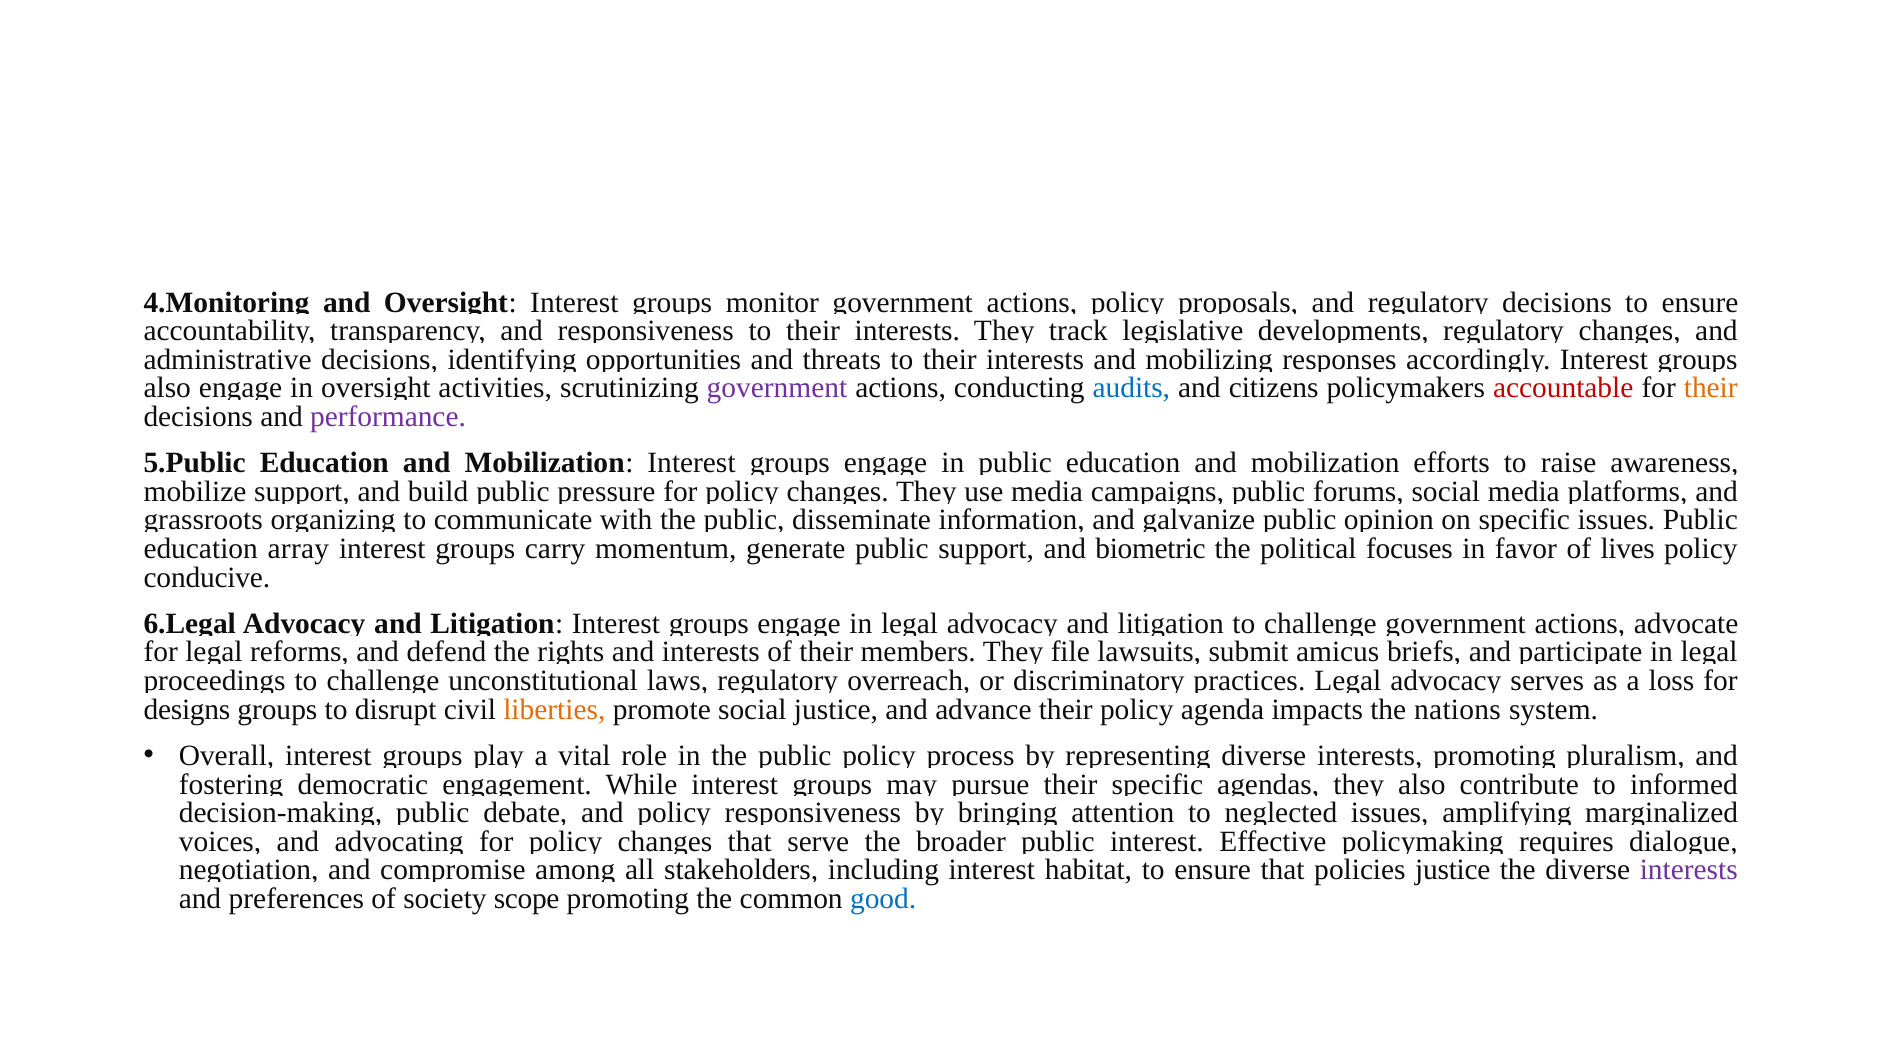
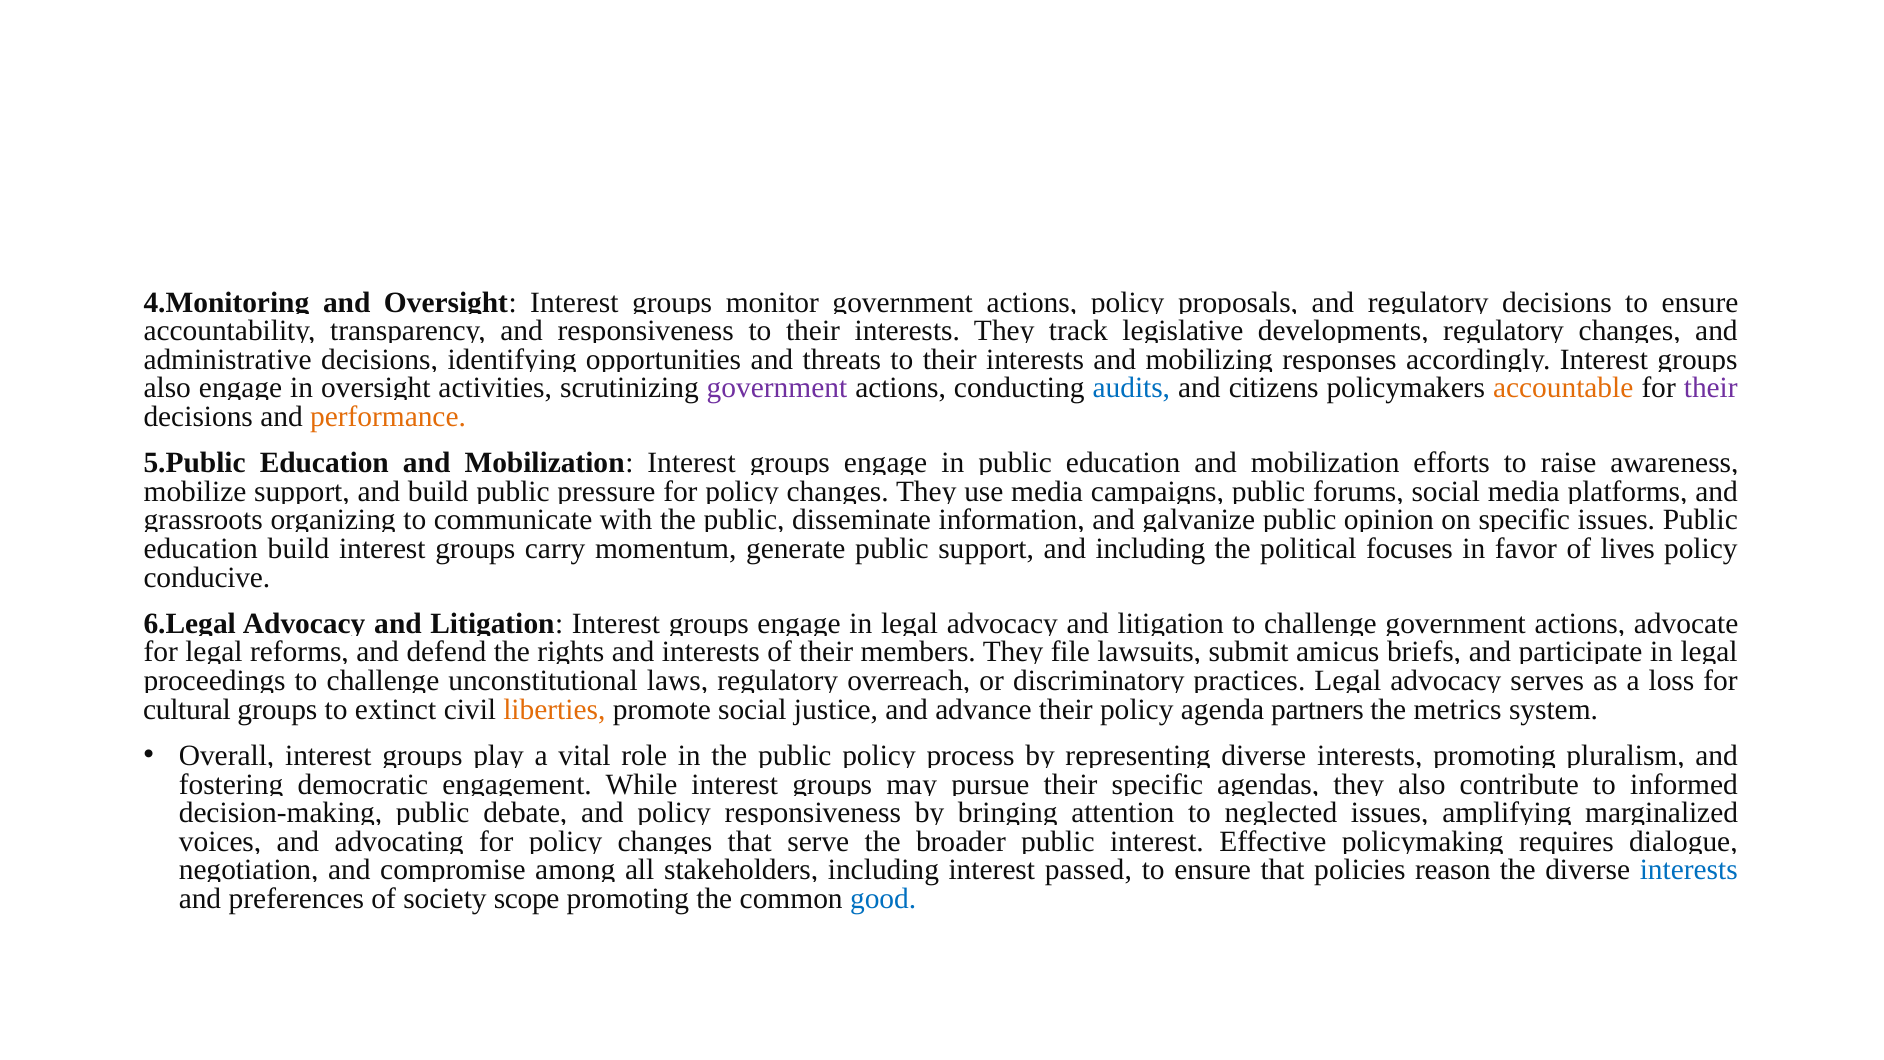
accountable colour: red -> orange
their at (1711, 388) colour: orange -> purple
performance colour: purple -> orange
array at (298, 549): array -> build
and biometric: biometric -> including
designs: designs -> cultural
disrupt: disrupt -> extinct
impacts: impacts -> partners
nations: nations -> metrics
habitat: habitat -> passed
policies justice: justice -> reason
interests at (1689, 870) colour: purple -> blue
